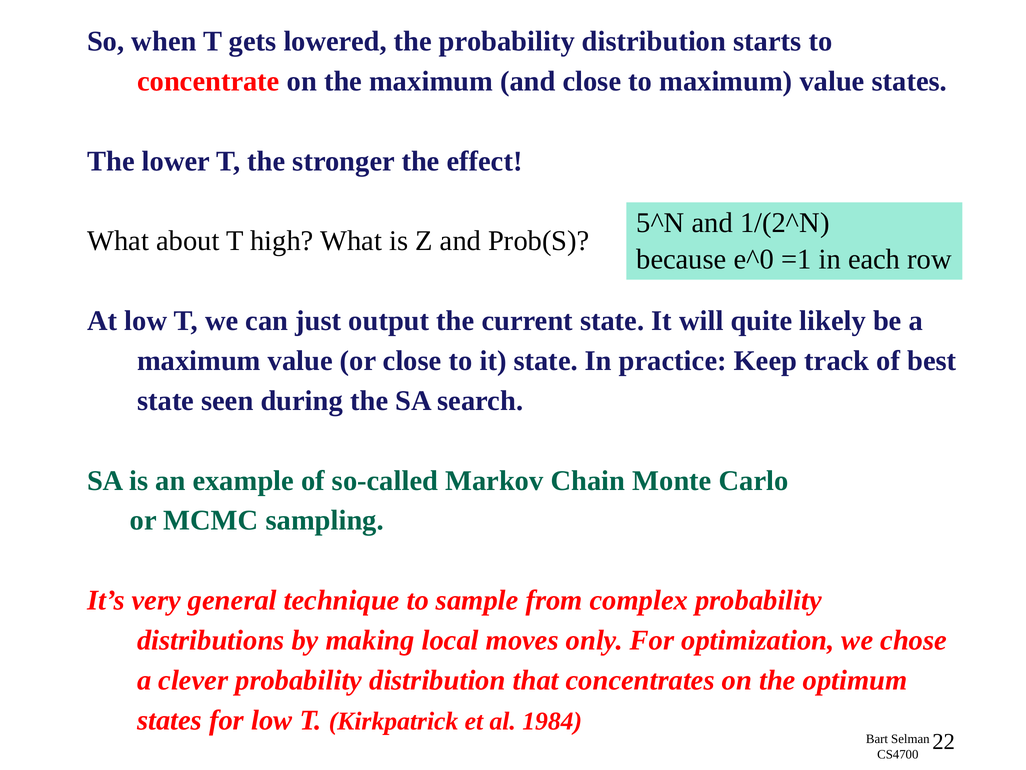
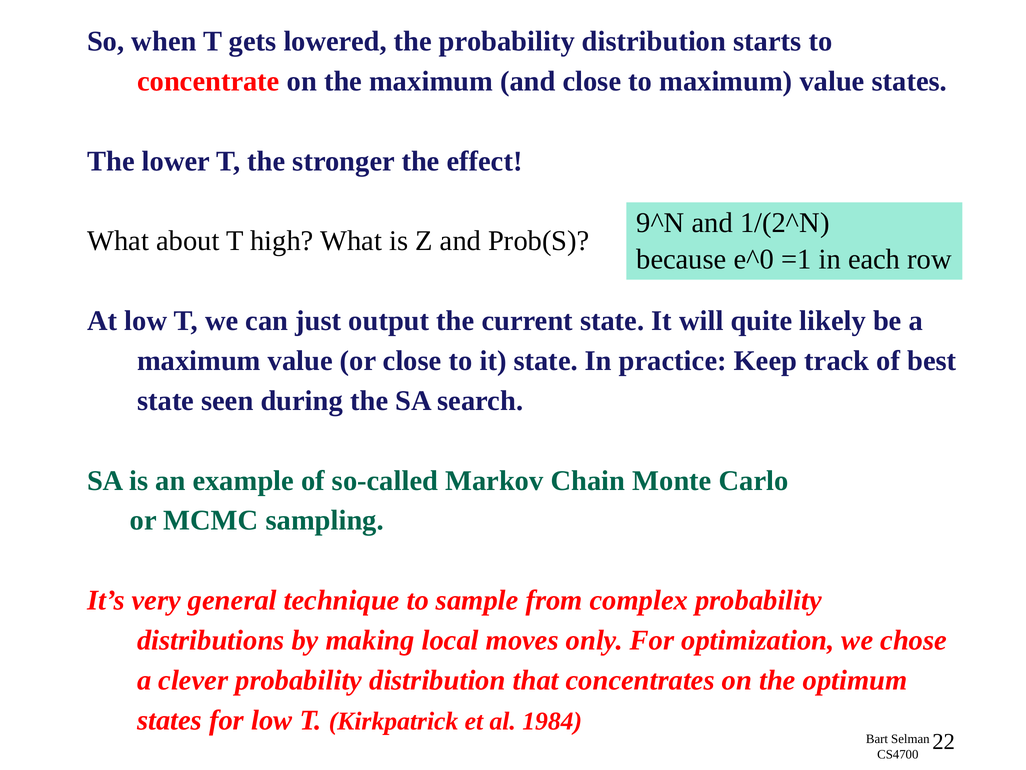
5^N: 5^N -> 9^N
